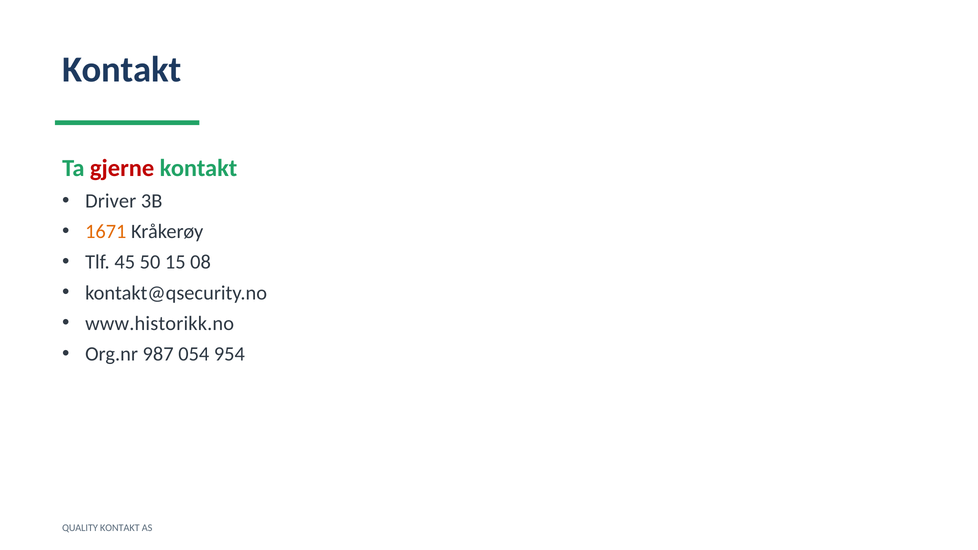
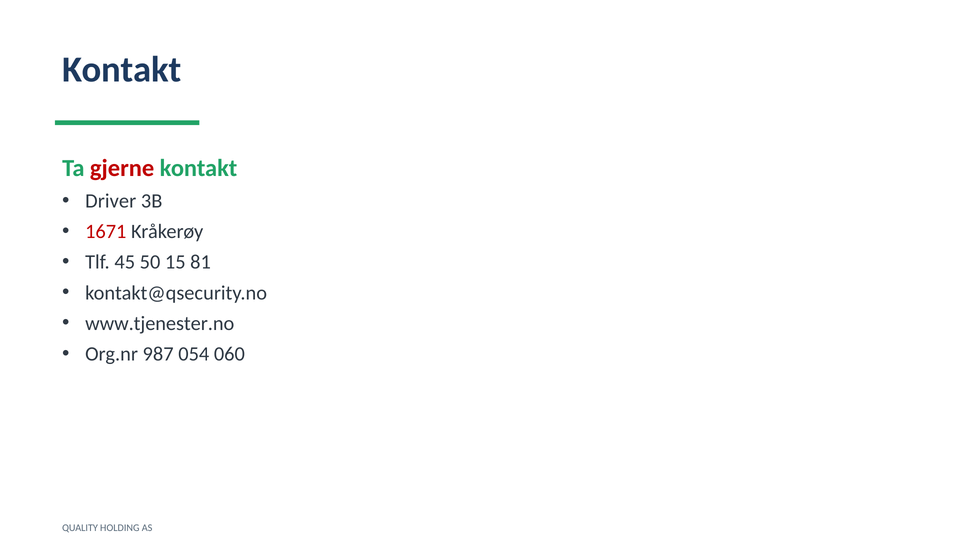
1671 colour: orange -> red
08: 08 -> 81
www.historikk.no: www.historikk.no -> www.tjenester.no
954: 954 -> 060
QUALITY KONTAKT: KONTAKT -> HOLDING
